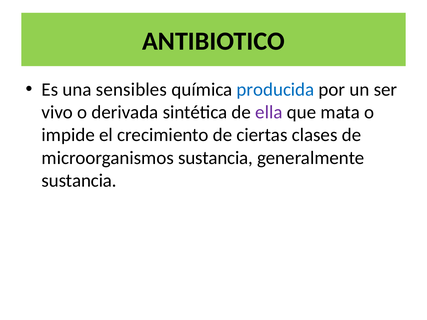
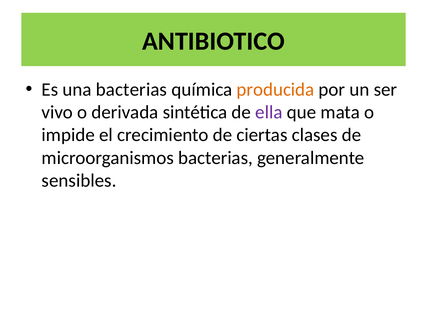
una sensibles: sensibles -> bacterias
producida colour: blue -> orange
microorganismos sustancia: sustancia -> bacterias
sustancia at (79, 181): sustancia -> sensibles
